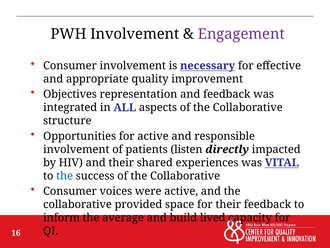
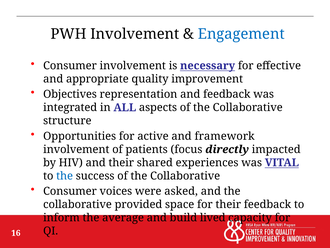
Engagement colour: purple -> blue
responsible: responsible -> framework
listen: listen -> focus
were active: active -> asked
